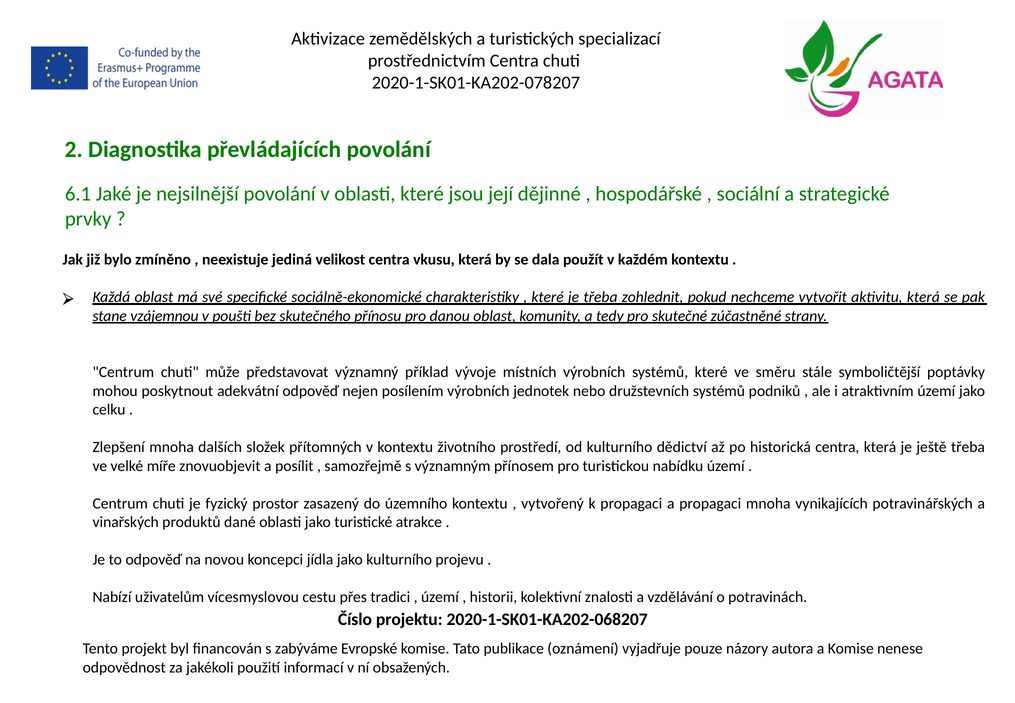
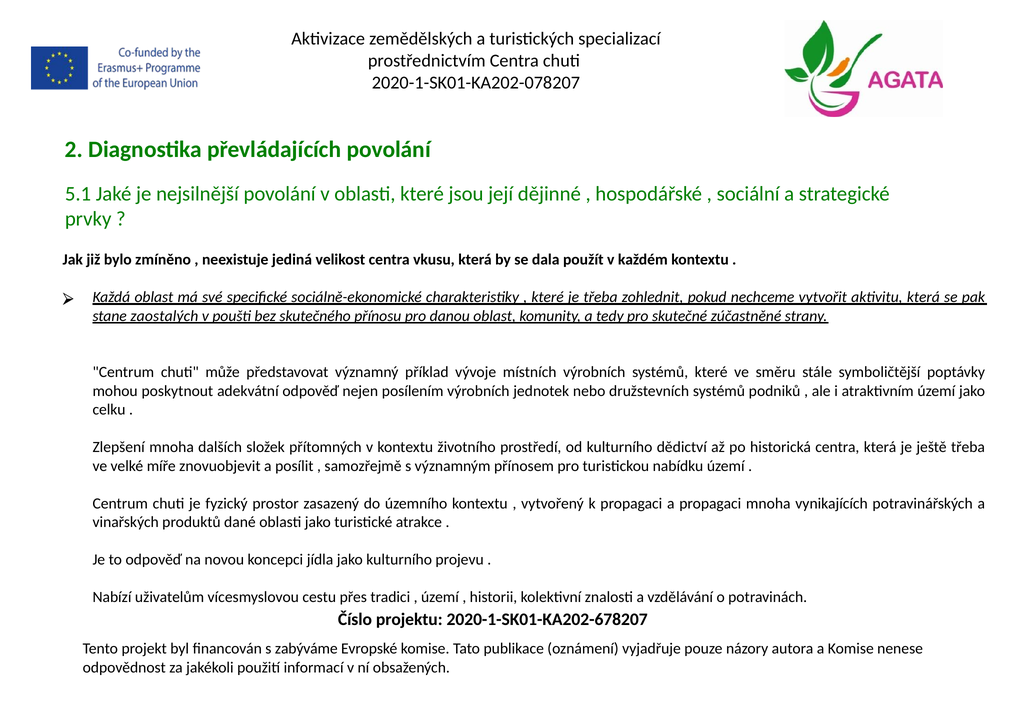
6.1: 6.1 -> 5.1
vzájemnou: vzájemnou -> zaostalých
2020-1-SK01-KA202-068207: 2020-1-SK01-KA202-068207 -> 2020-1-SK01-KA202-678207
